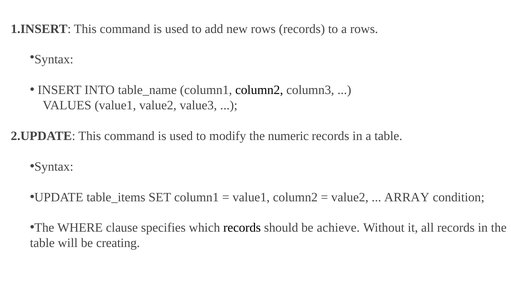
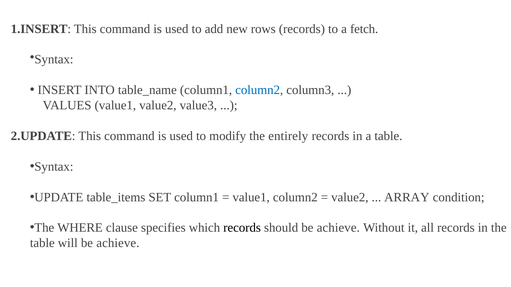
a rows: rows -> fetch
column2 at (259, 90) colour: black -> blue
numeric: numeric -> entirely
will be creating: creating -> achieve
